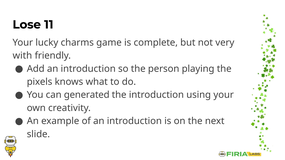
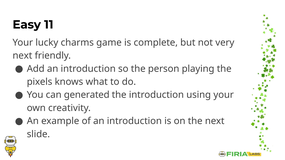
Lose: Lose -> Easy
with at (22, 56): with -> next
